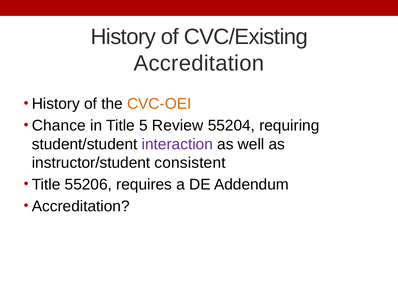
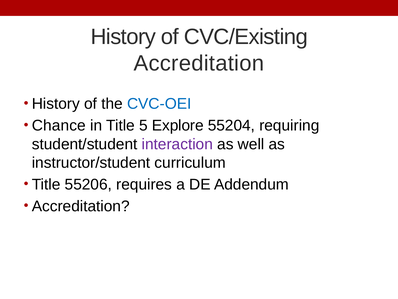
CVC-OEI colour: orange -> blue
Review: Review -> Explore
consistent: consistent -> curriculum
